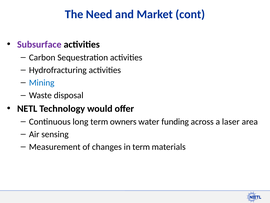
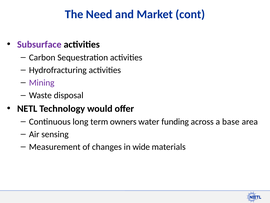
Mining colour: blue -> purple
laser: laser -> base
in term: term -> wide
